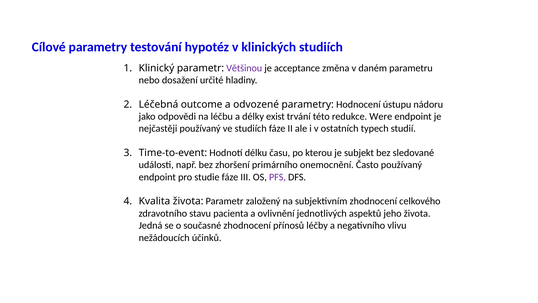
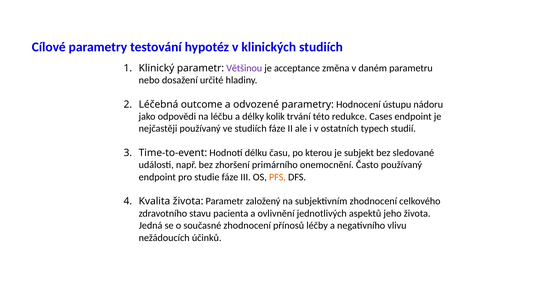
exist: exist -> kolik
Were: Were -> Cases
PFS colour: purple -> orange
